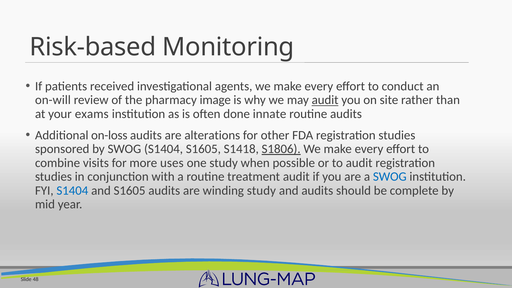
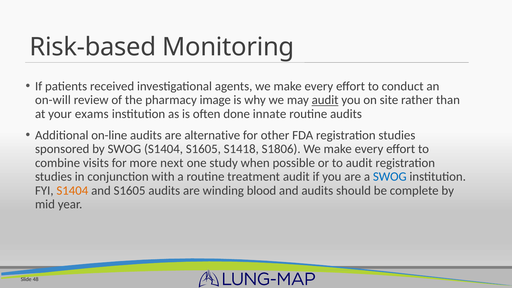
on-loss: on-loss -> on-line
alterations: alterations -> alternative
S1806 underline: present -> none
uses: uses -> next
S1404 at (72, 190) colour: blue -> orange
winding study: study -> blood
